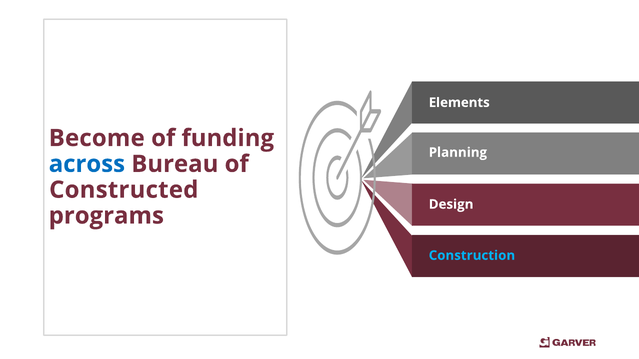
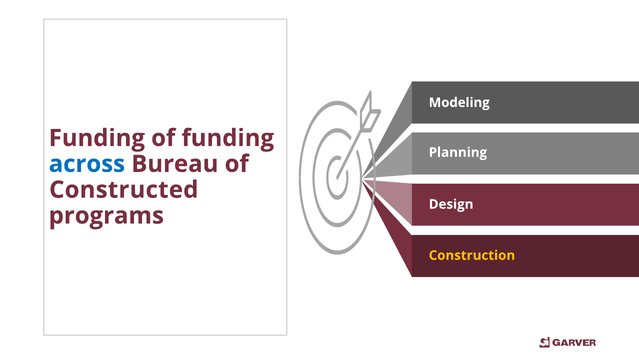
Elements: Elements -> Modeling
Become at (97, 138): Become -> Funding
Construction colour: light blue -> yellow
